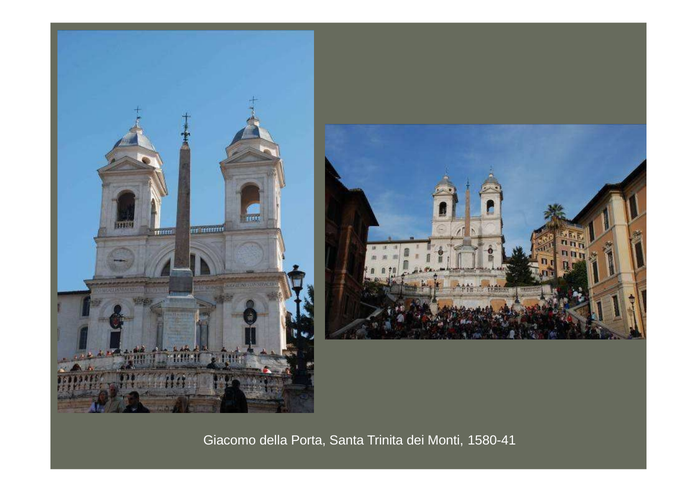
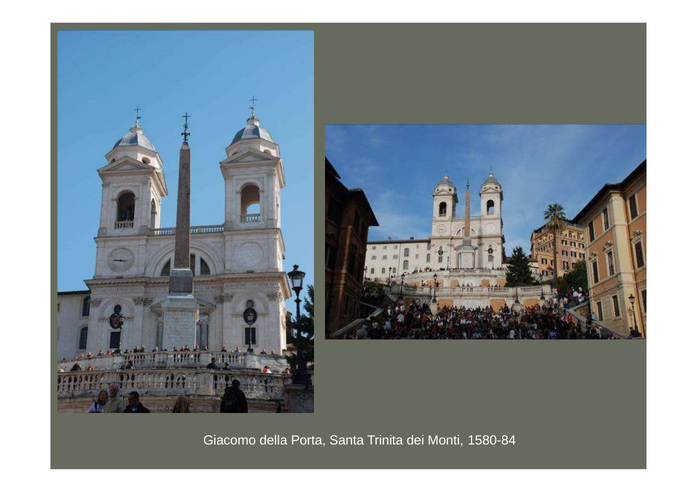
1580-41: 1580-41 -> 1580-84
